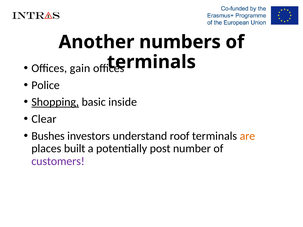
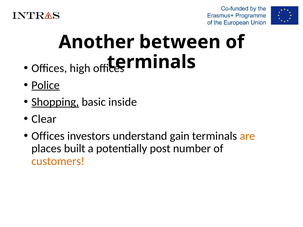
numbers: numbers -> between
gain: gain -> high
Police underline: none -> present
Bushes at (48, 136): Bushes -> Offices
roof: roof -> gain
customers colour: purple -> orange
